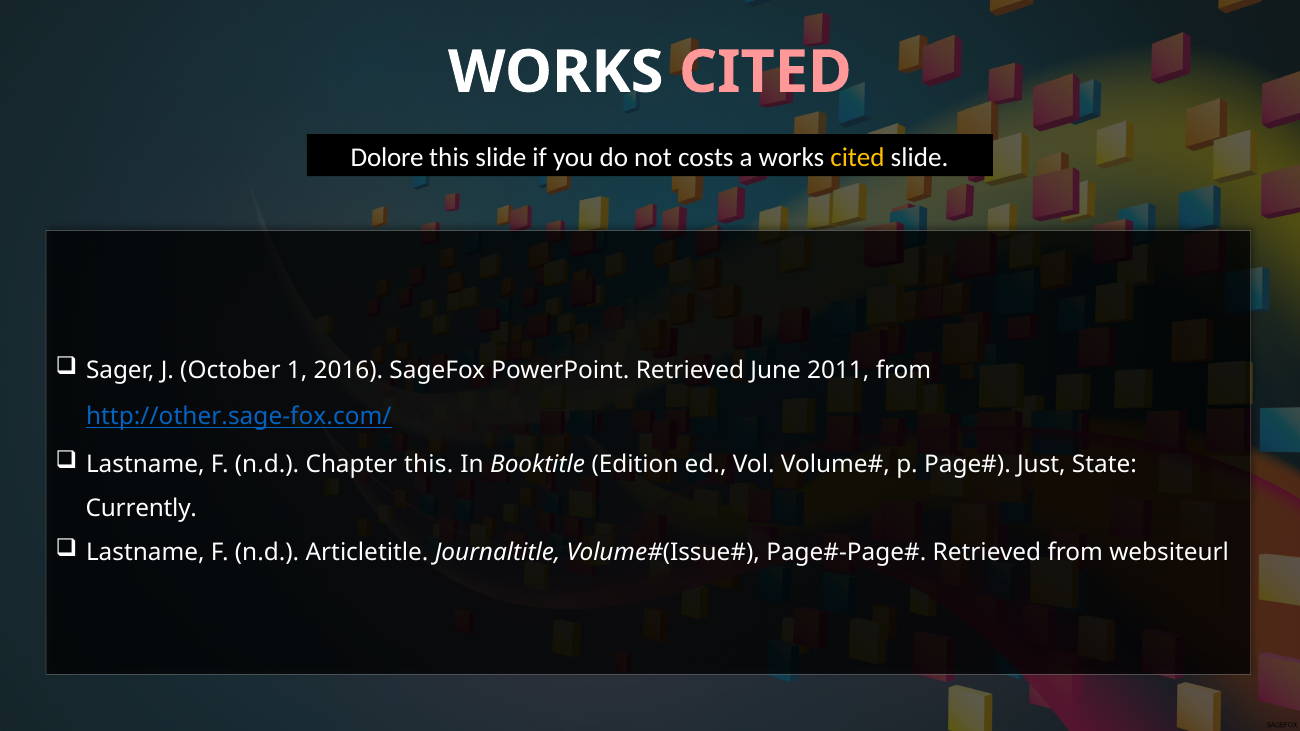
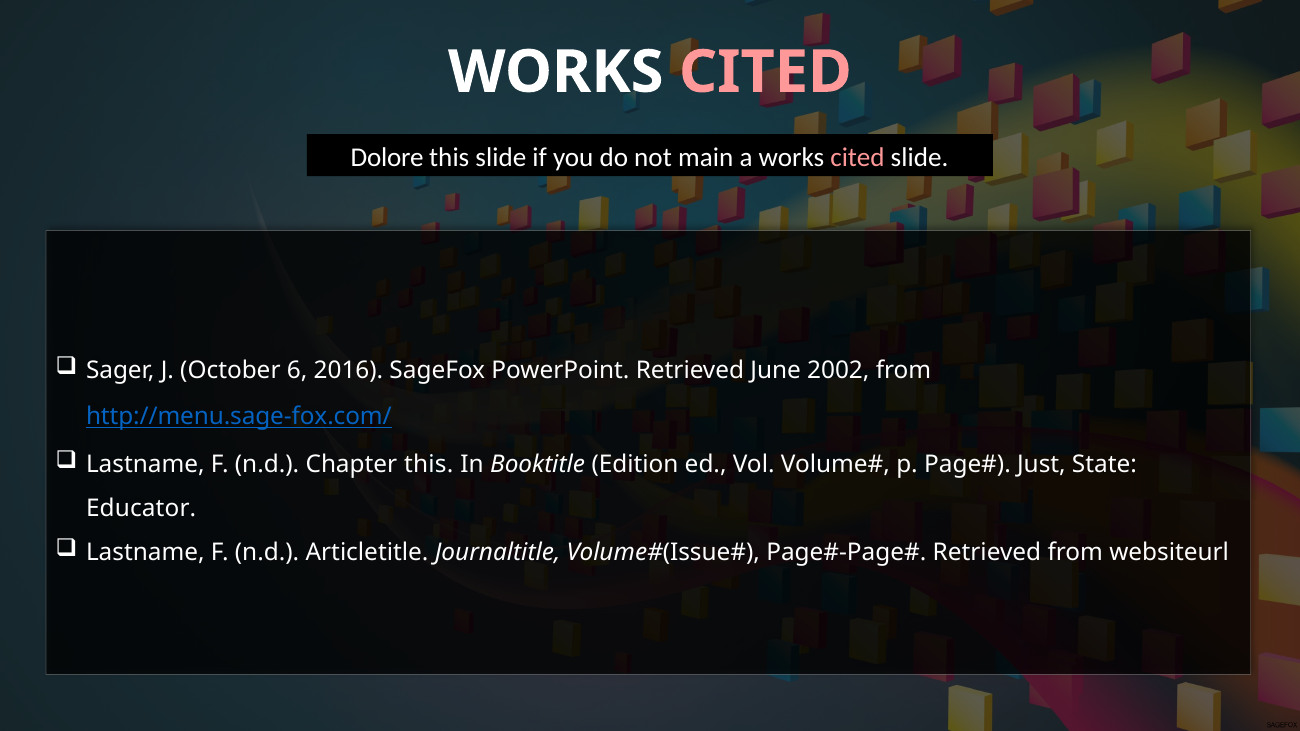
costs: costs -> main
cited at (857, 157) colour: yellow -> pink
1: 1 -> 6
2011: 2011 -> 2002
http://other.sage-fox.com/: http://other.sage-fox.com/ -> http://menu.sage-fox.com/
Currently: Currently -> Educator
